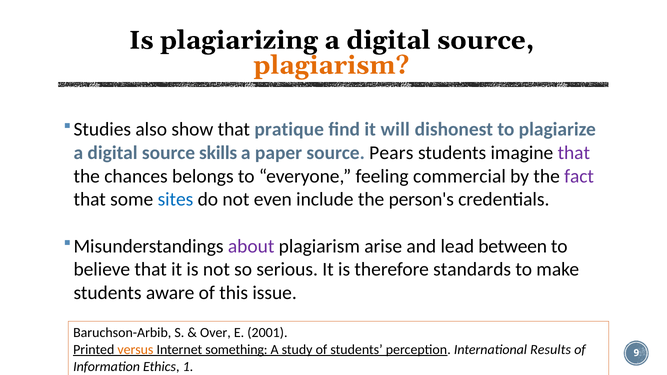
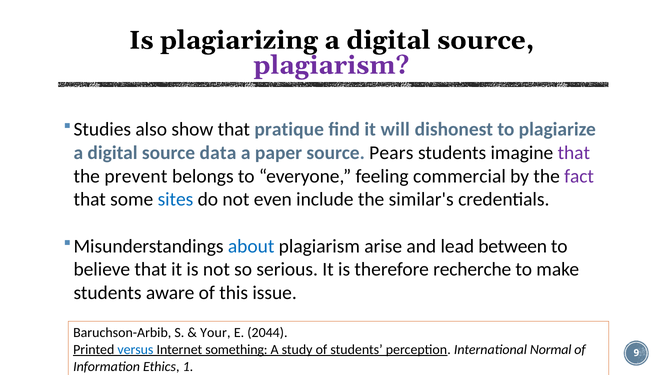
plagiarism at (332, 65) colour: orange -> purple
skills: skills -> data
chances: chances -> prevent
person's: person's -> similar's
about colour: purple -> blue
standards: standards -> recherche
Over: Over -> Your
2001: 2001 -> 2044
versus colour: orange -> blue
Results: Results -> Normal
